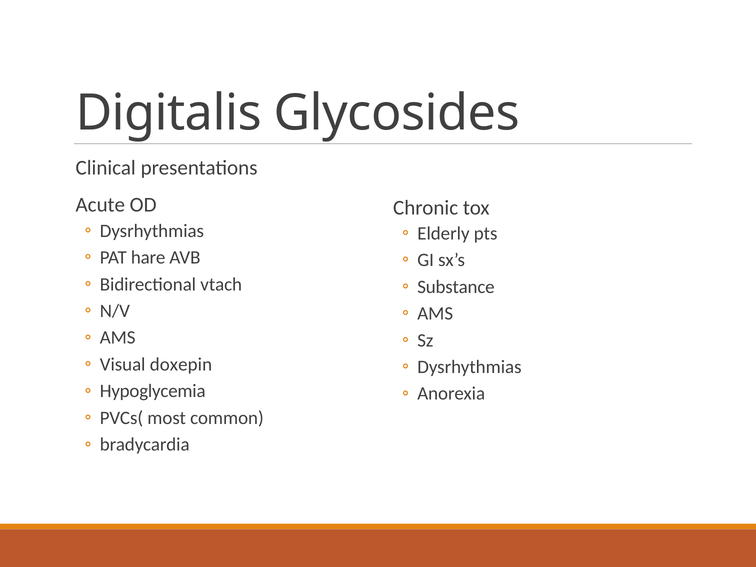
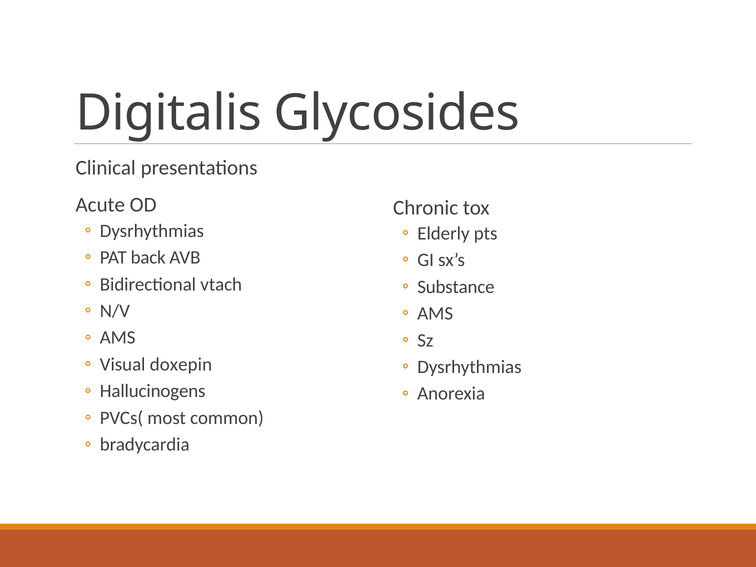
hare: hare -> back
Hypoglycemia: Hypoglycemia -> Hallucinogens
